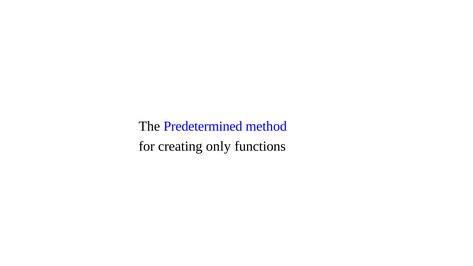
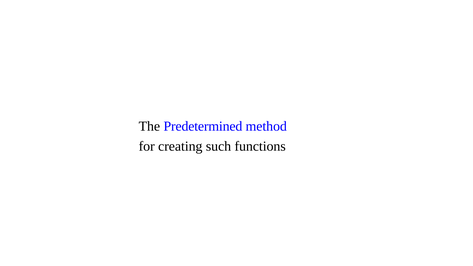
only: only -> such
